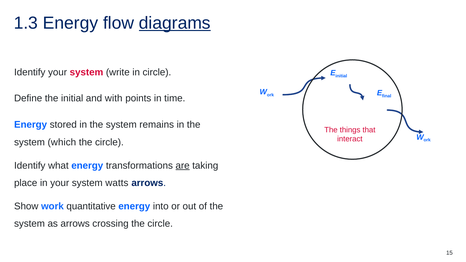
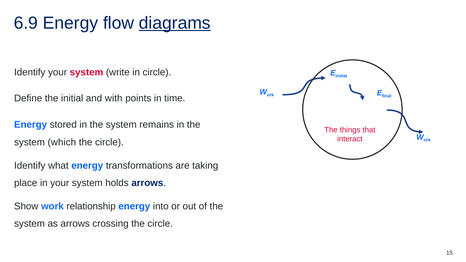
1.3: 1.3 -> 6.9
are underline: present -> none
watts: watts -> holds
quantitative: quantitative -> relationship
